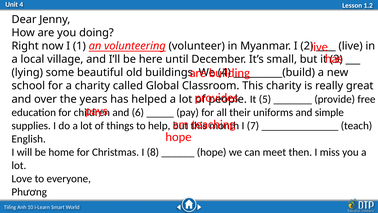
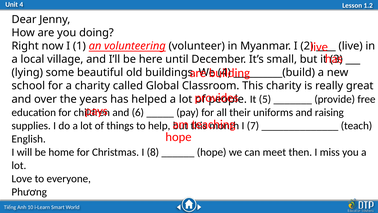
simple: simple -> raising
